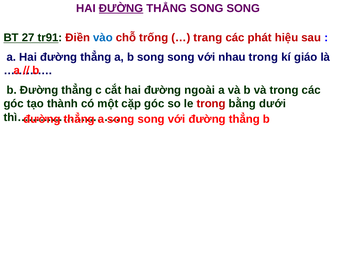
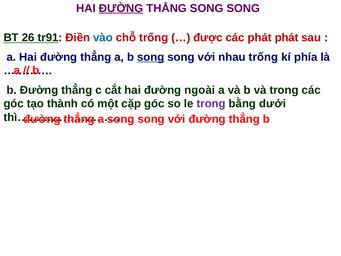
27: 27 -> 26
trang: trang -> được
phát hiệu: hiệu -> phát
song at (151, 57) underline: none -> present
nhau trong: trong -> trống
giáo: giáo -> phía
trong at (211, 104) colour: red -> purple
